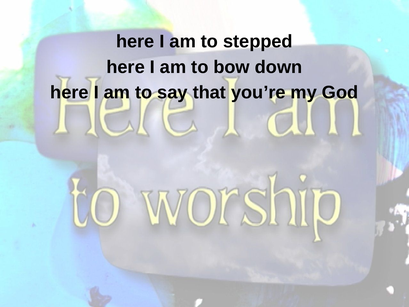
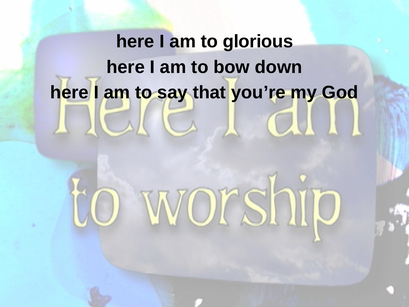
stepped: stepped -> glorious
